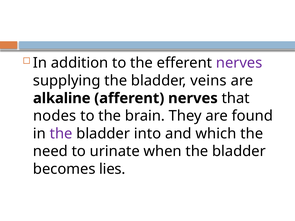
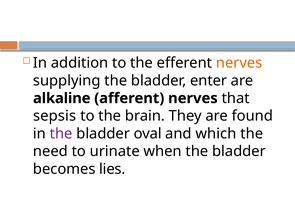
nerves at (239, 63) colour: purple -> orange
veins: veins -> enter
nodes: nodes -> sepsis
into: into -> oval
